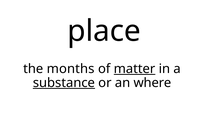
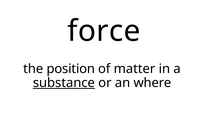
place: place -> force
months: months -> position
matter underline: present -> none
